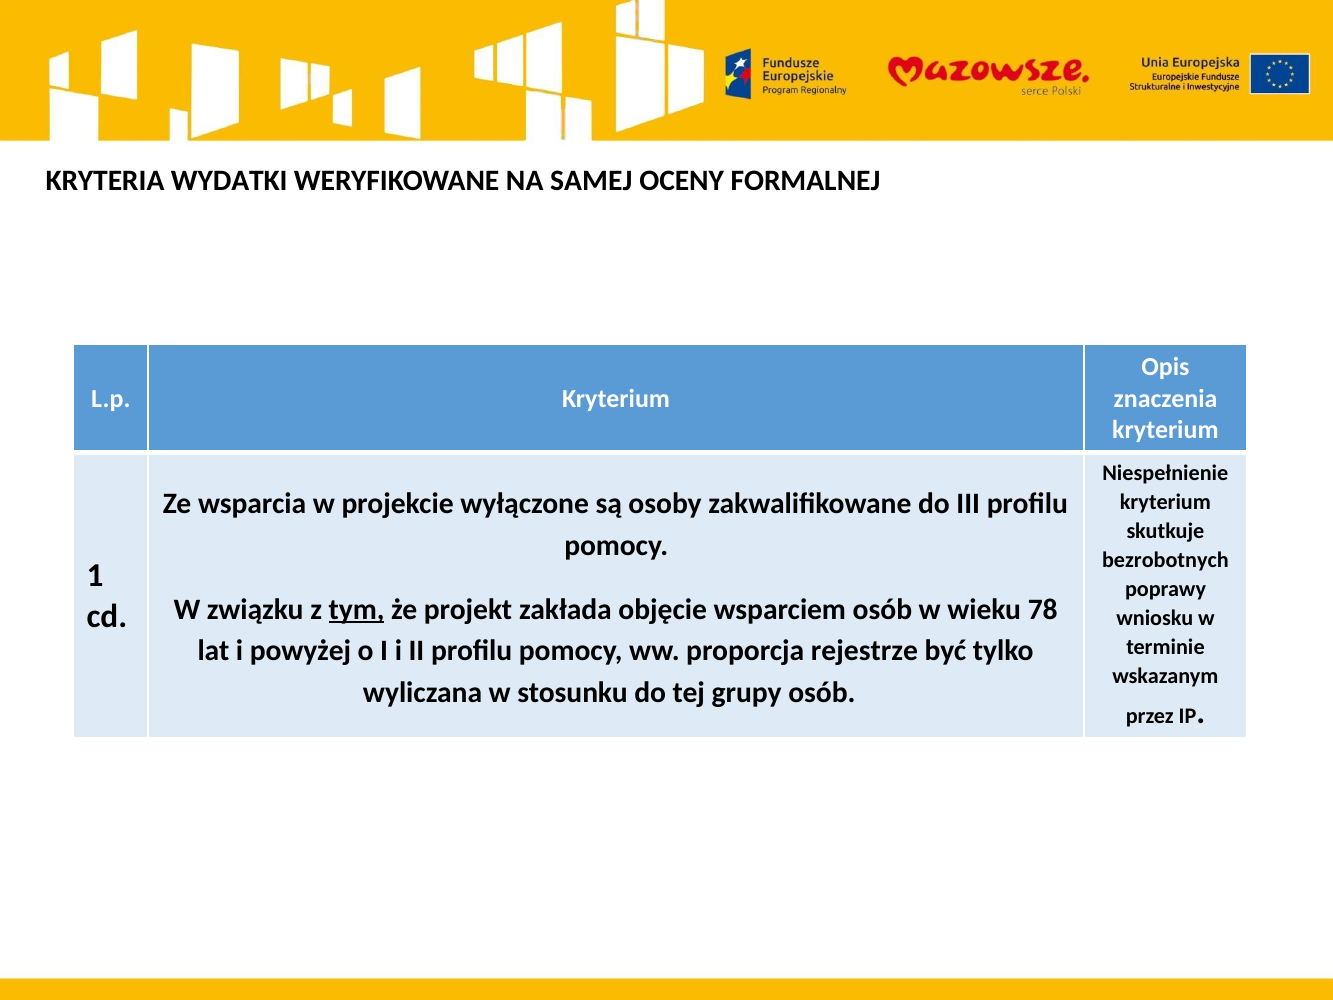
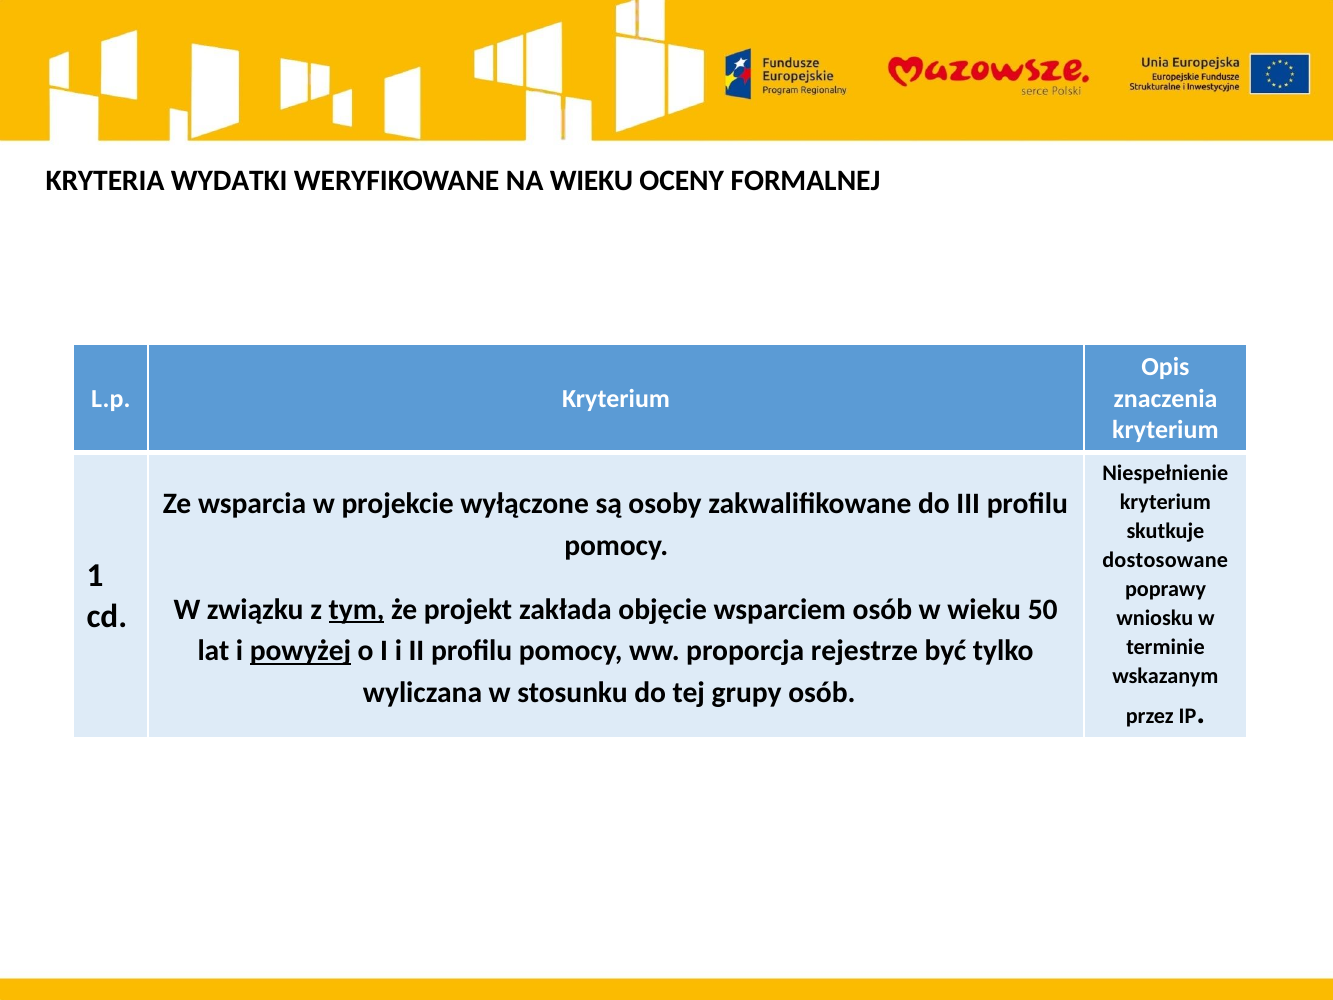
NA SAMEJ: SAMEJ -> WIEKU
bezrobotnych: bezrobotnych -> dostosowane
78: 78 -> 50
powyżej underline: none -> present
